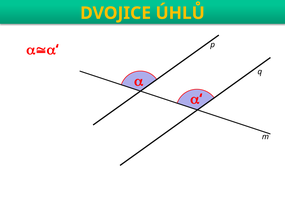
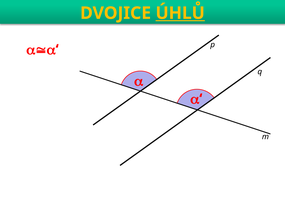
ÚHLŮ underline: none -> present
